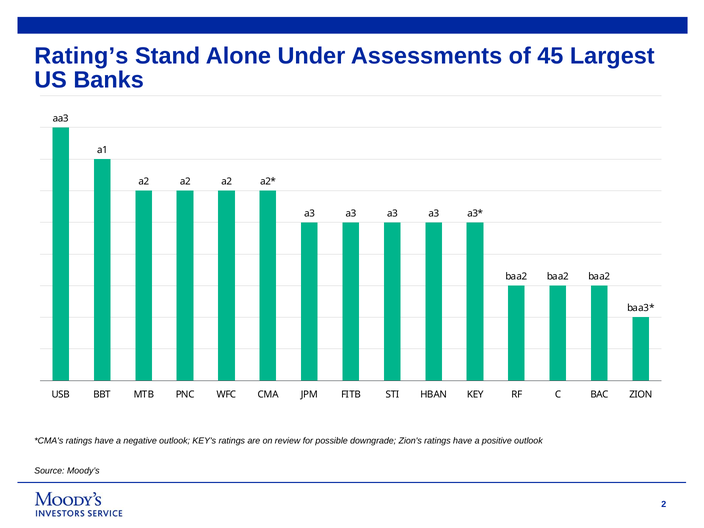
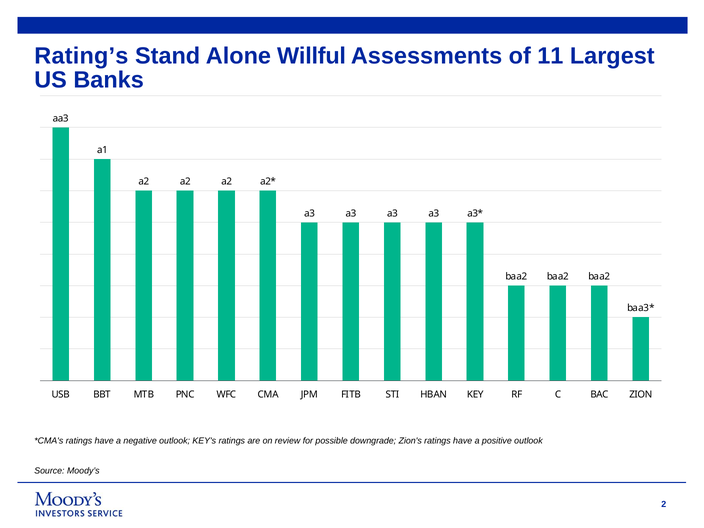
Under: Under -> Willful
45: 45 -> 11
